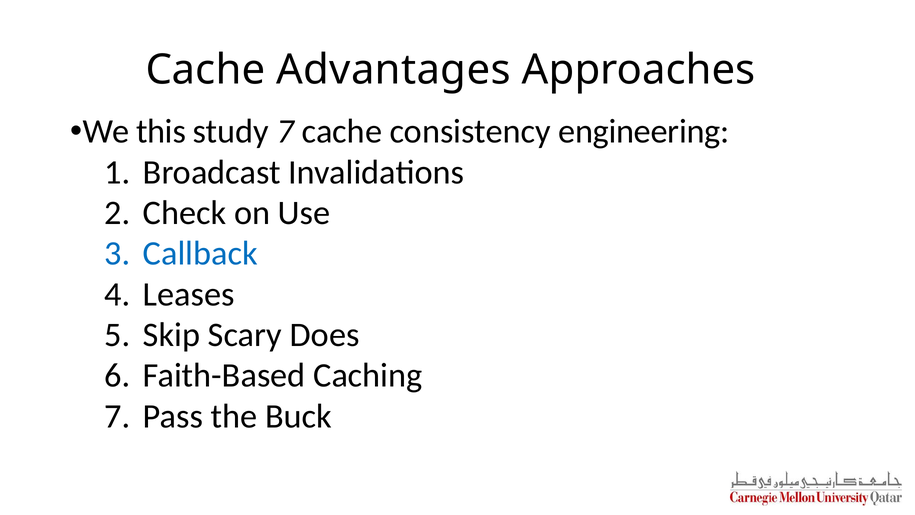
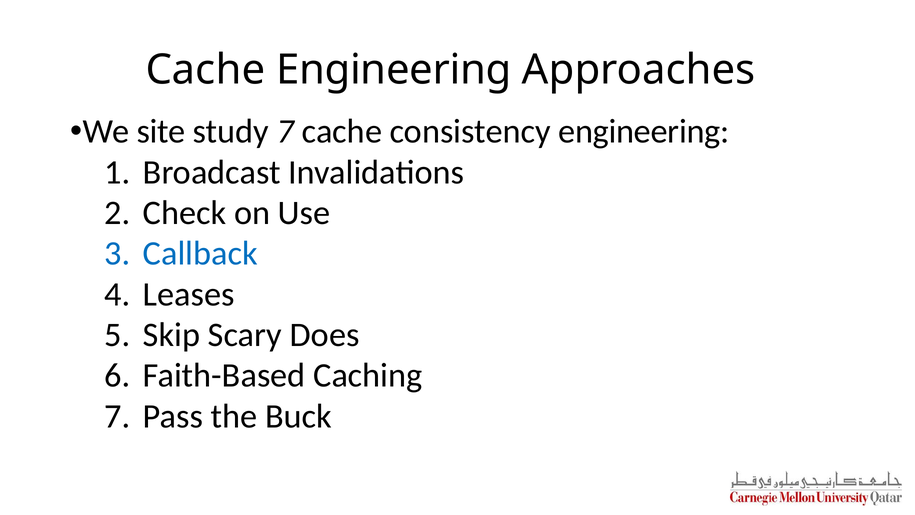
Cache Advantages: Advantages -> Engineering
this: this -> site
